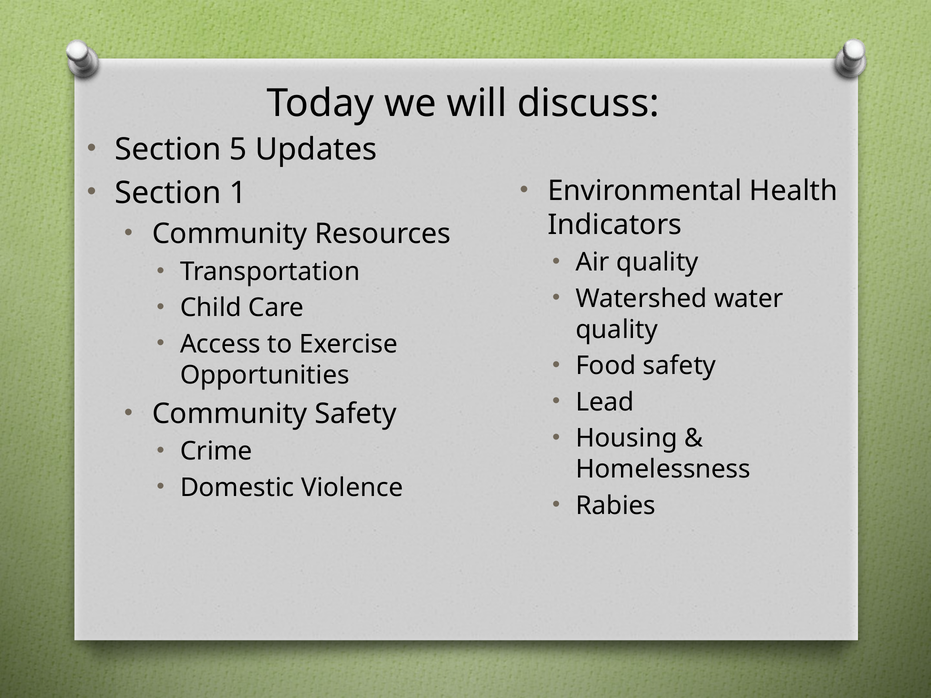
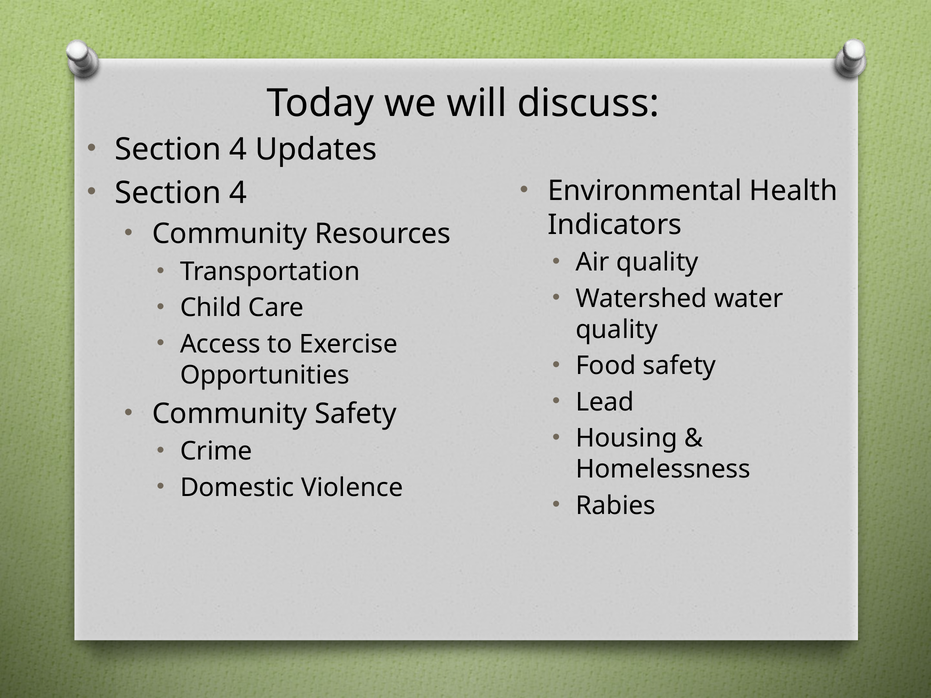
5 at (238, 150): 5 -> 4
1 at (238, 193): 1 -> 4
